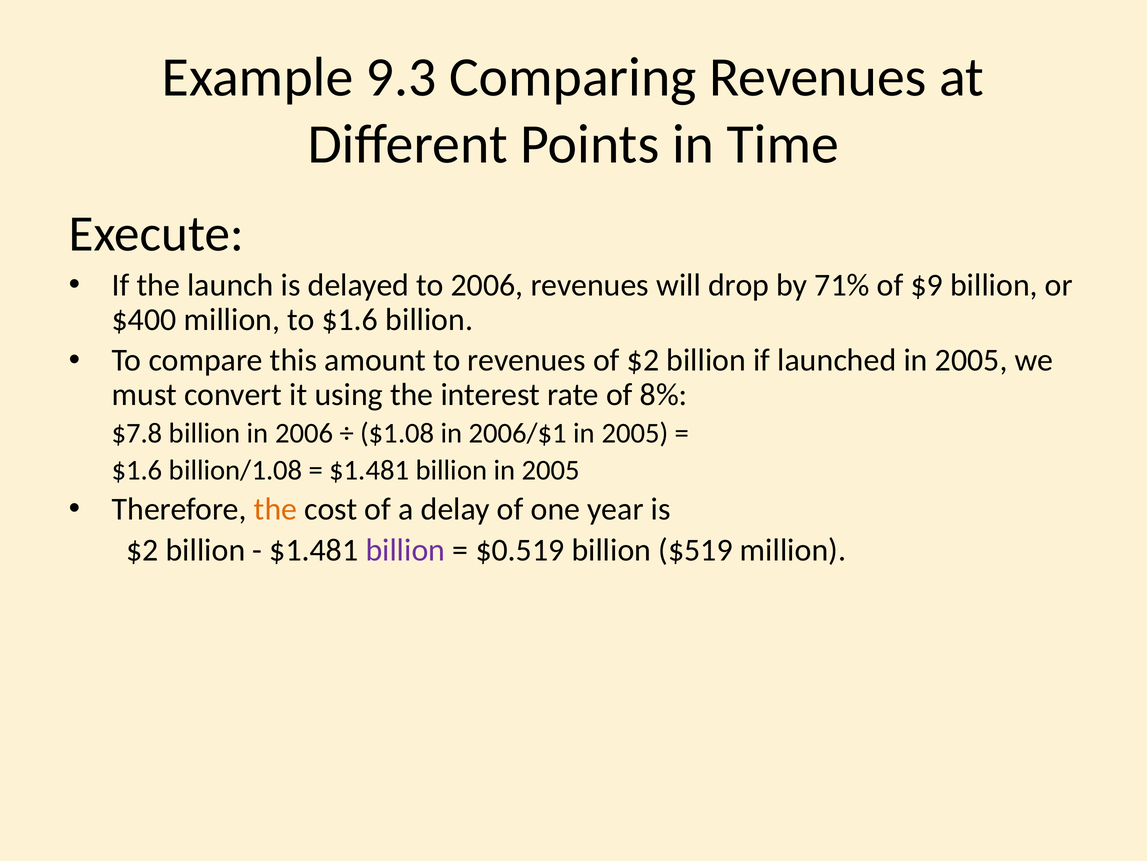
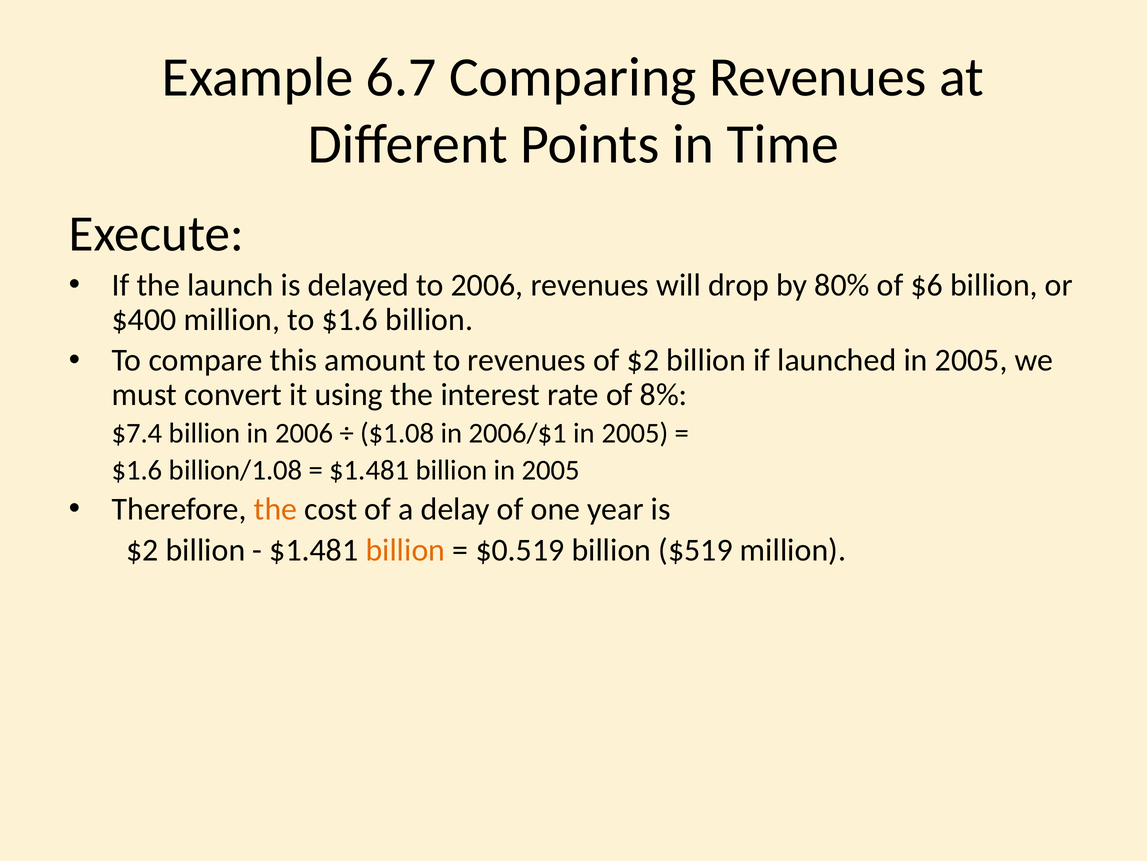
9.3: 9.3 -> 6.7
71%: 71% -> 80%
$9: $9 -> $6
$7.8: $7.8 -> $7.4
billion at (405, 550) colour: purple -> orange
